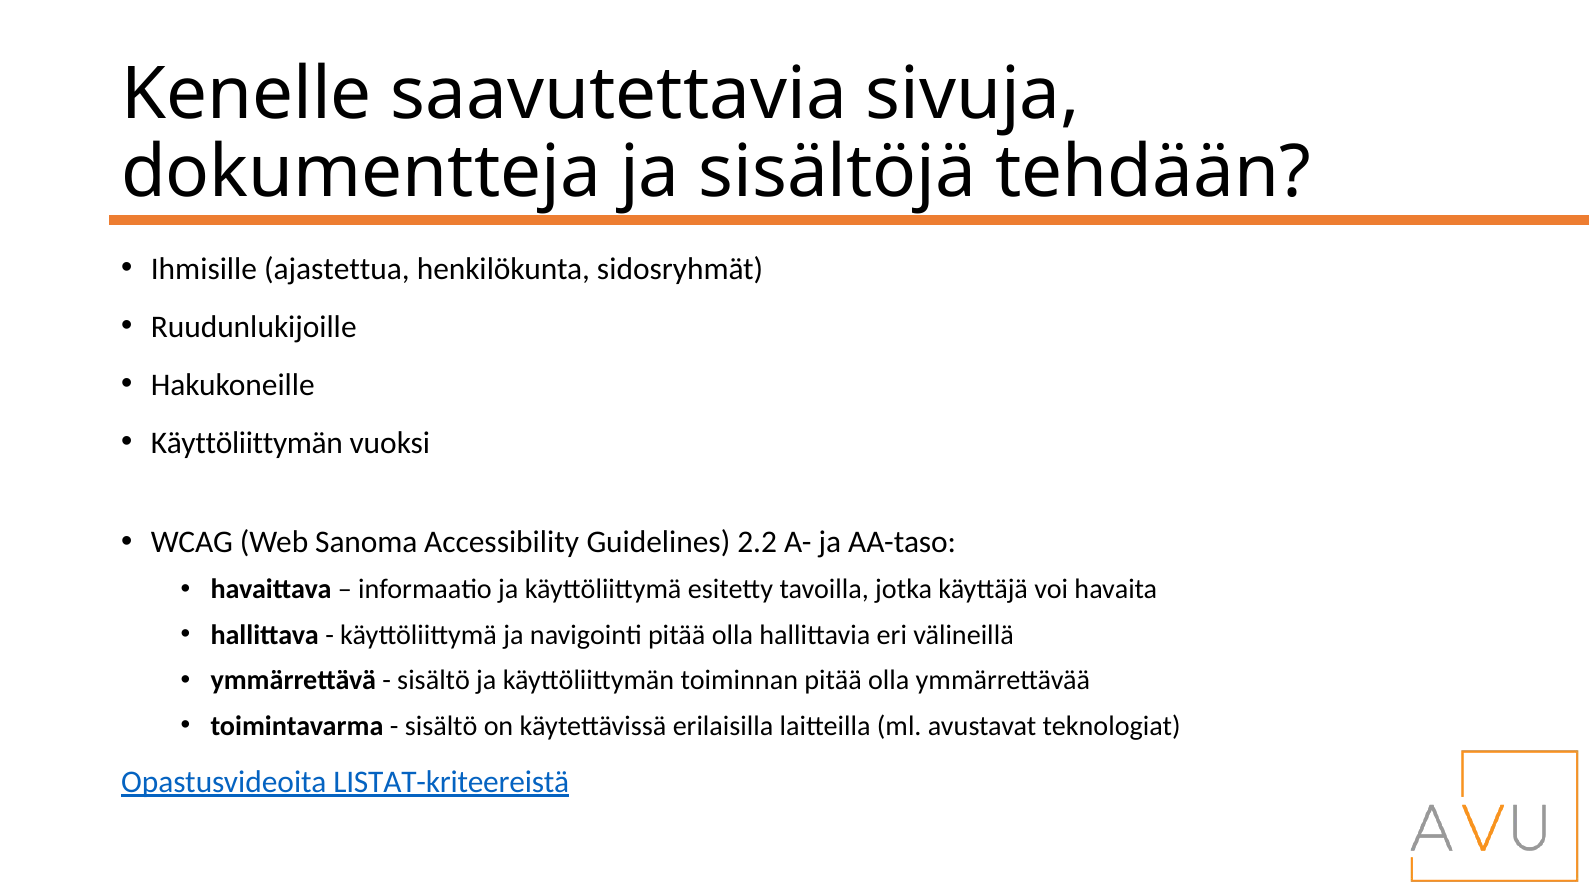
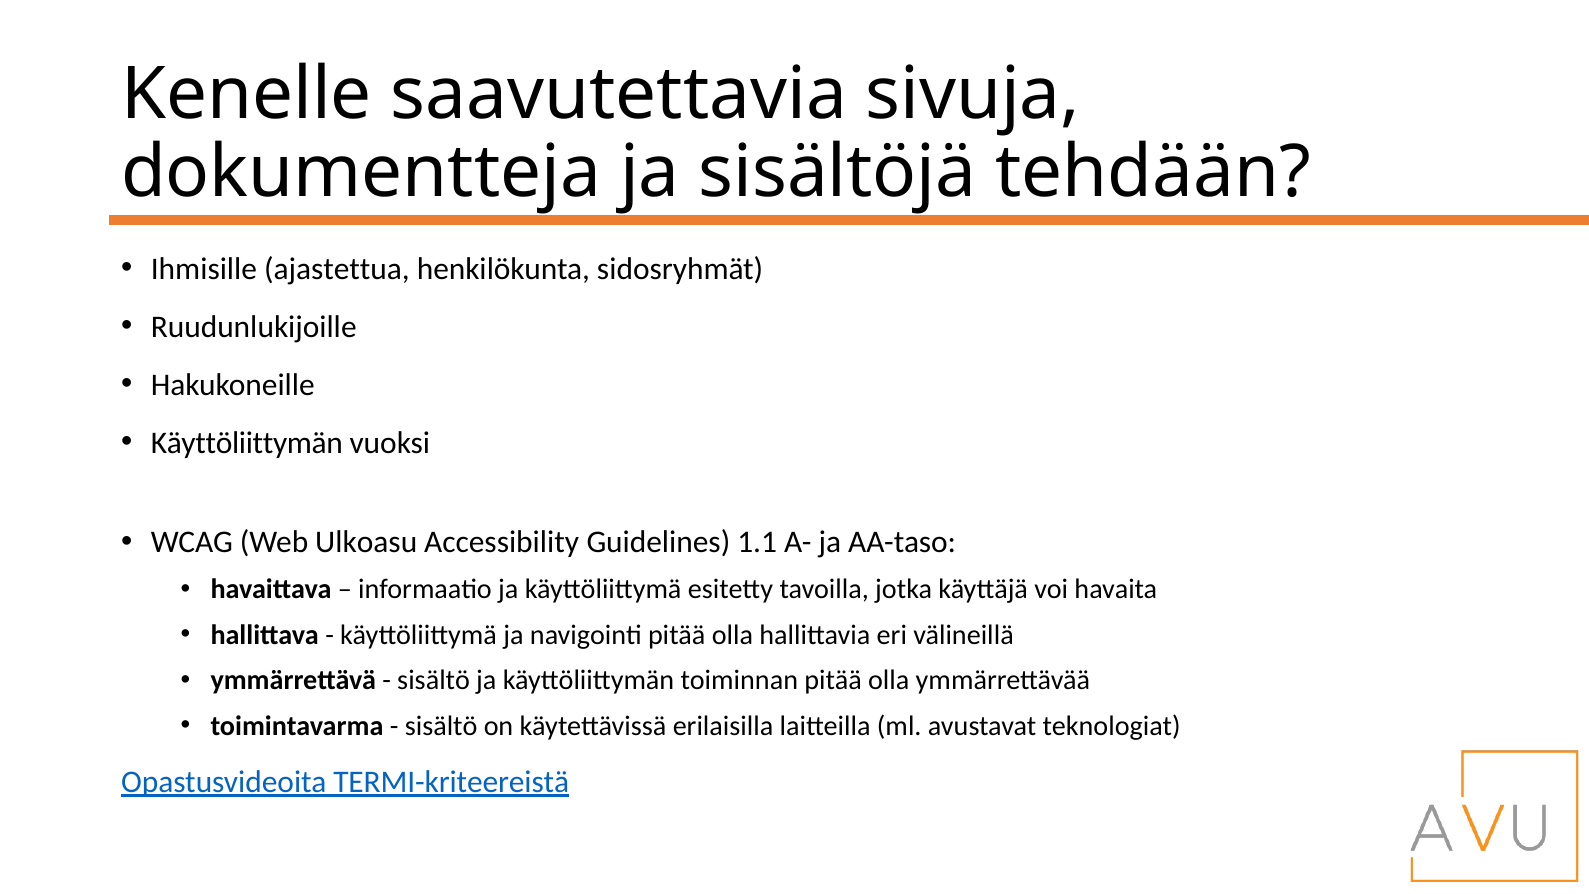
Sanoma: Sanoma -> Ulkoasu
2.2: 2.2 -> 1.1
LISTAT-kriteereistä: LISTAT-kriteereistä -> TERMI-kriteereistä
